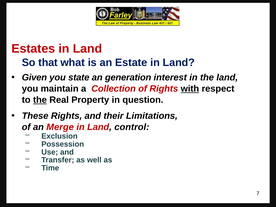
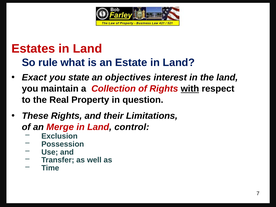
that: that -> rule
Given: Given -> Exact
generation: generation -> objectives
the at (40, 100) underline: present -> none
